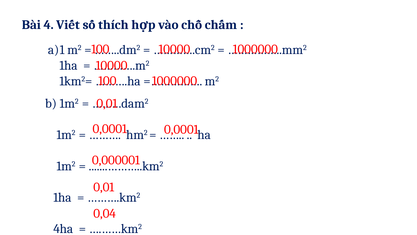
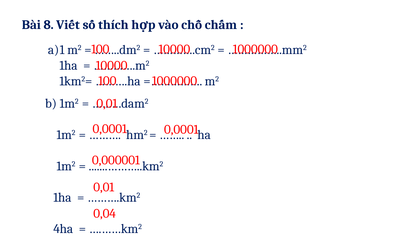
4: 4 -> 8
